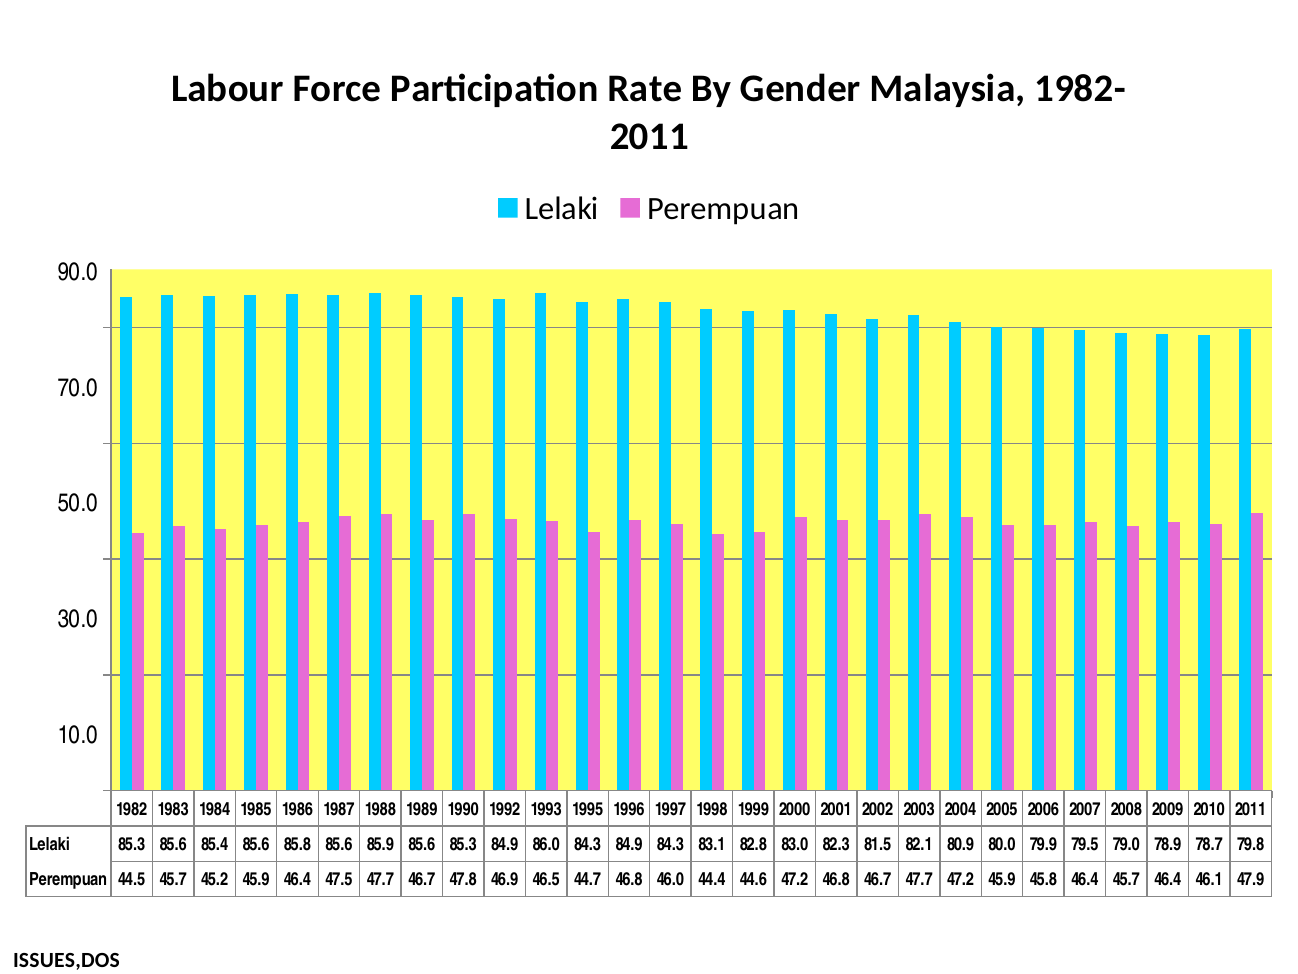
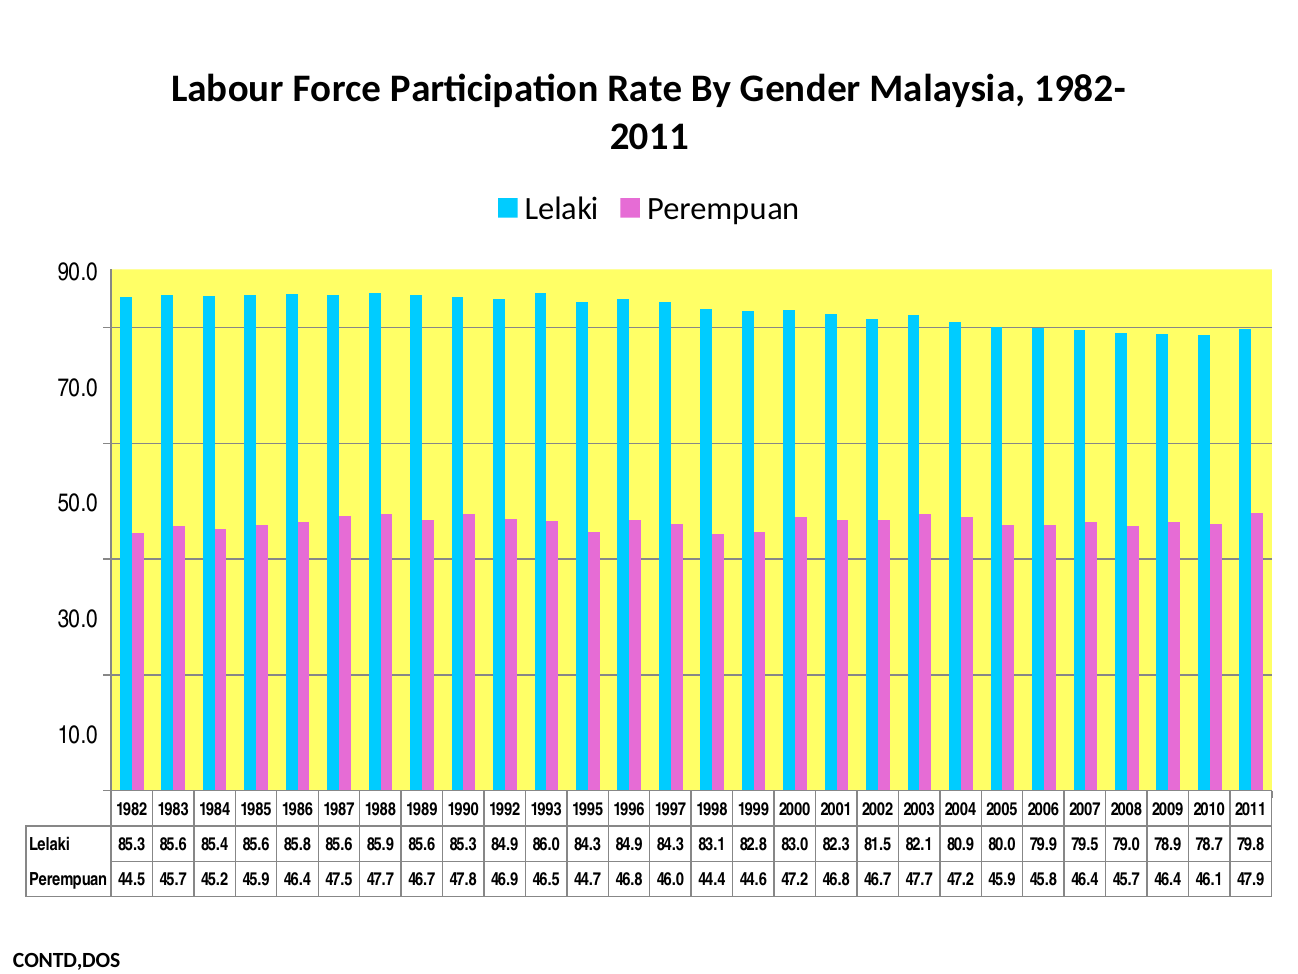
ISSUES,DOS: ISSUES,DOS -> CONTD,DOS
